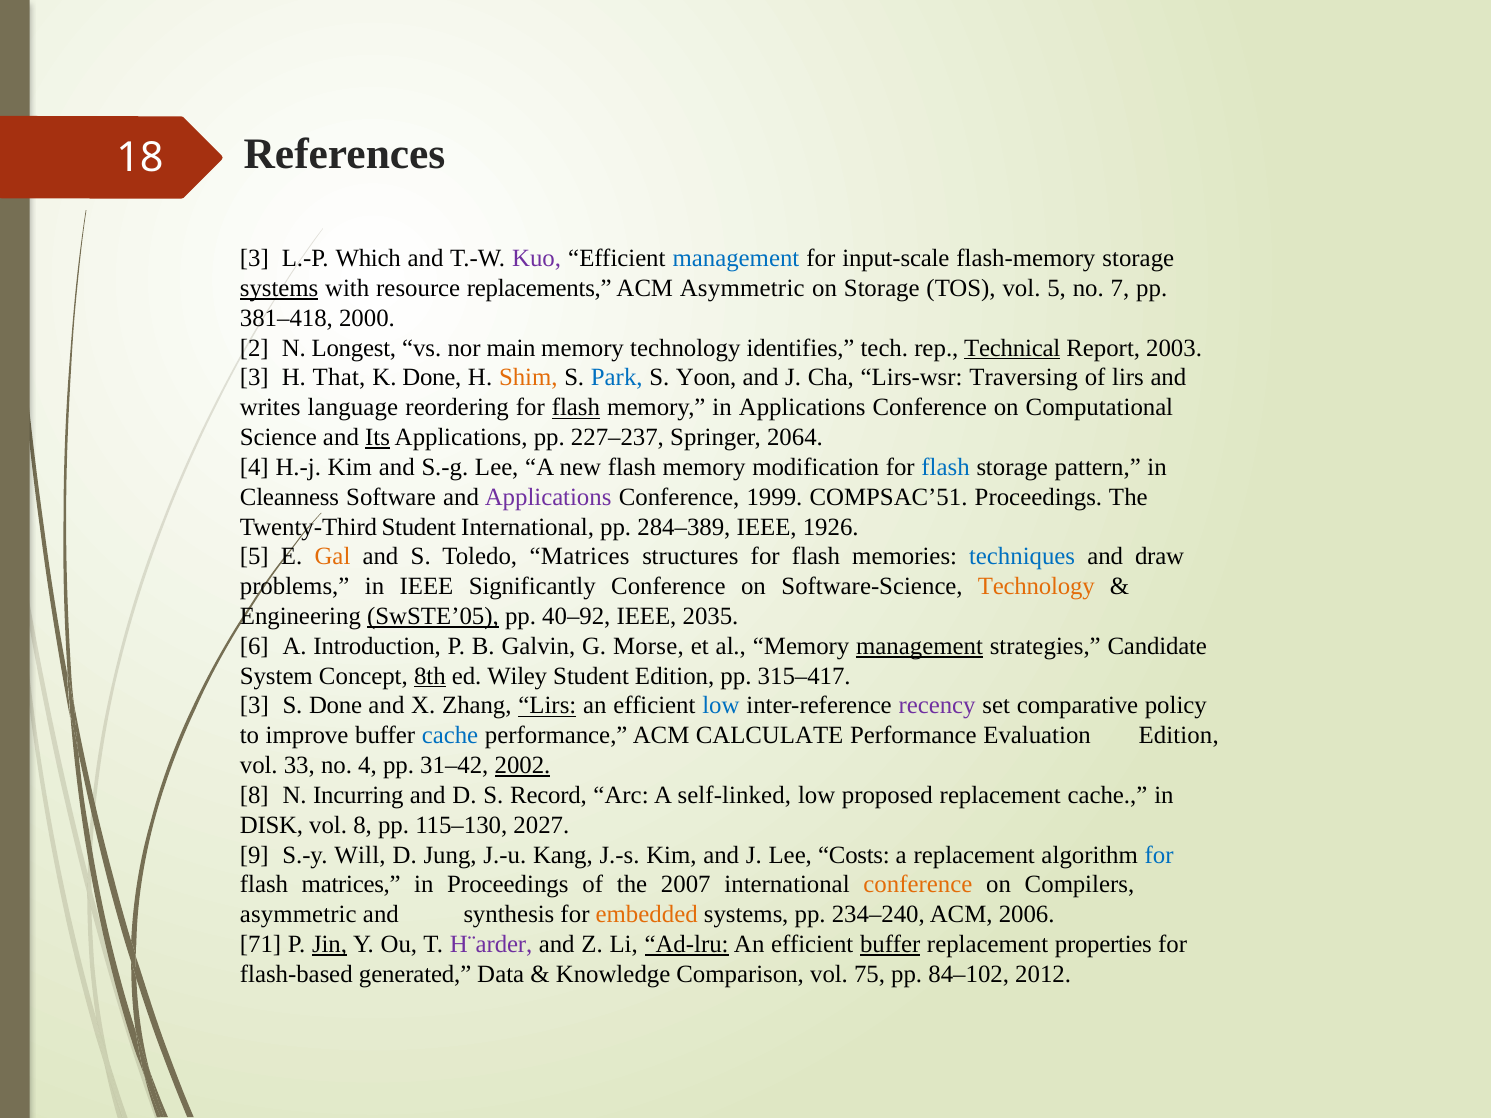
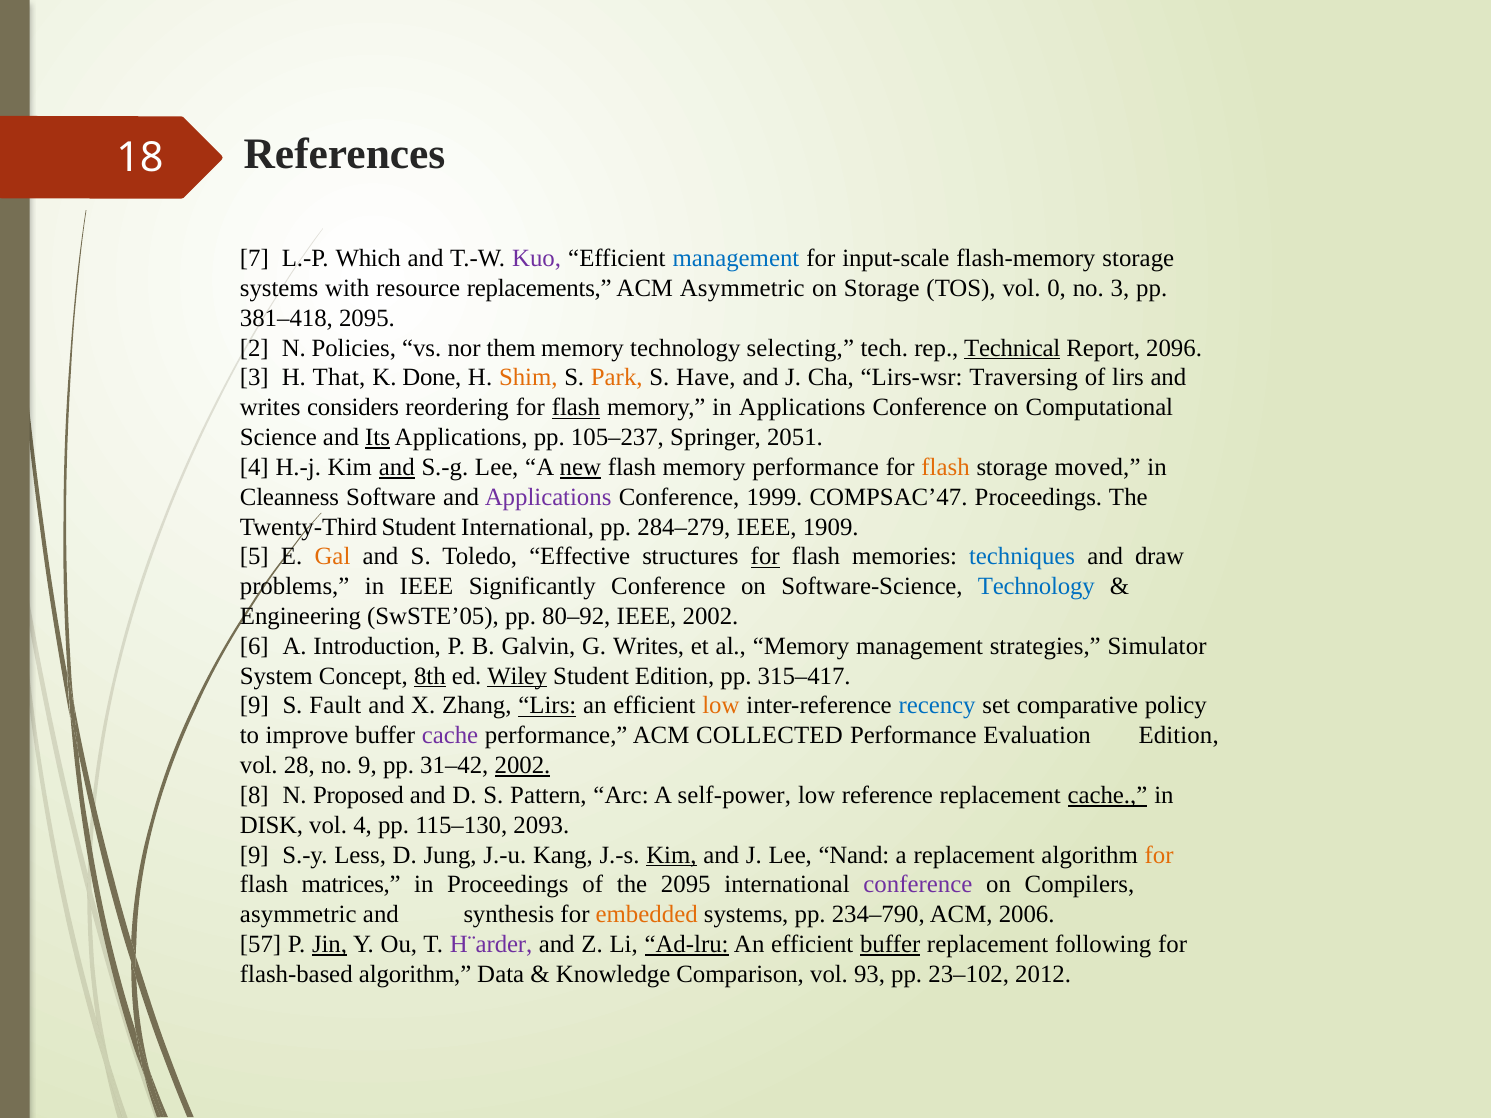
3 at (254, 259): 3 -> 7
systems at (279, 288) underline: present -> none
vol 5: 5 -> 0
no 7: 7 -> 3
381–418 2000: 2000 -> 2095
Longest: Longest -> Policies
main: main -> them
identifies: identifies -> selecting
2003: 2003 -> 2096
Park colour: blue -> orange
Yoon: Yoon -> Have
language: language -> considers
227–237: 227–237 -> 105–237
2064: 2064 -> 2051
and at (397, 467) underline: none -> present
new underline: none -> present
memory modification: modification -> performance
flash at (946, 467) colour: blue -> orange
pattern: pattern -> moved
COMPSAC’51: COMPSAC’51 -> COMPSAC’47
284–389: 284–389 -> 284–279
1926: 1926 -> 1909
Toledo Matrices: Matrices -> Effective
for at (765, 557) underline: none -> present
Technology at (1036, 587) colour: orange -> blue
SwSTE’05 underline: present -> none
40–92: 40–92 -> 80–92
IEEE 2035: 2035 -> 2002
G Morse: Morse -> Writes
management at (920, 646) underline: present -> none
Candidate: Candidate -> Simulator
Wiley underline: none -> present
3 at (254, 706): 3 -> 9
S Done: Done -> Fault
low at (721, 706) colour: blue -> orange
recency colour: purple -> blue
cache at (450, 736) colour: blue -> purple
CALCULATE: CALCULATE -> COLLECTED
33: 33 -> 28
no 4: 4 -> 9
Incurring: Incurring -> Proposed
Record: Record -> Pattern
self-linked: self-linked -> self-power
proposed: proposed -> reference
cache at (1107, 795) underline: none -> present
vol 8: 8 -> 4
2027: 2027 -> 2093
Will: Will -> Less
Kim at (671, 855) underline: none -> present
Costs: Costs -> Nand
for at (1159, 855) colour: blue -> orange
the 2007: 2007 -> 2095
conference at (918, 885) colour: orange -> purple
234–240: 234–240 -> 234–790
71: 71 -> 57
properties: properties -> following
flash-based generated: generated -> algorithm
75: 75 -> 93
84–102: 84–102 -> 23–102
